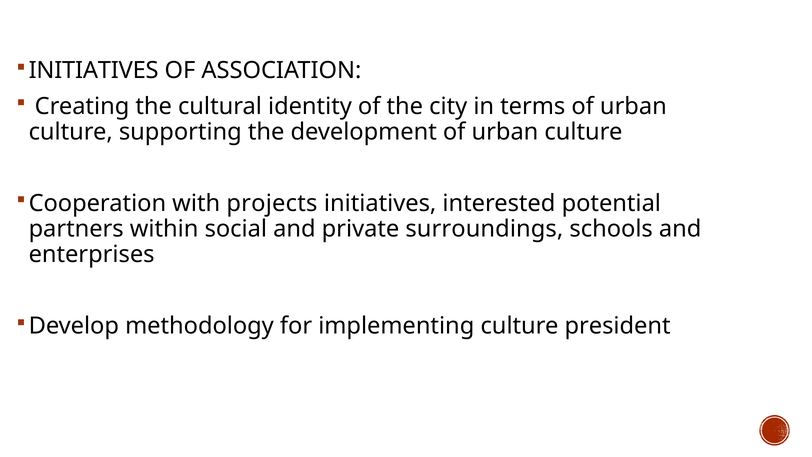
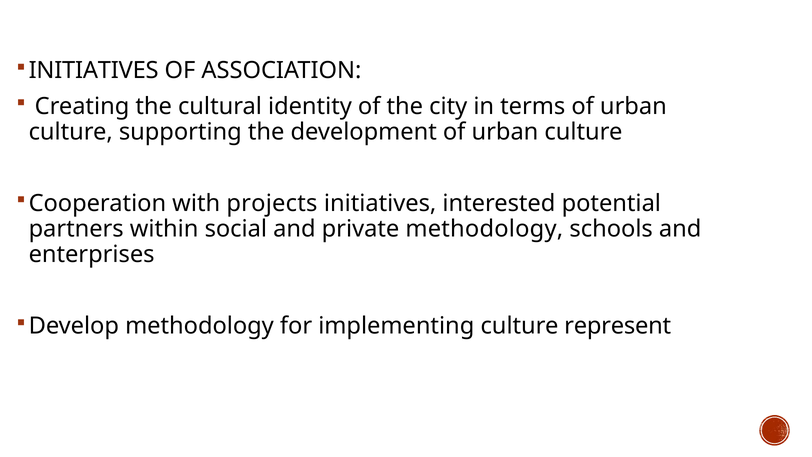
private surroundings: surroundings -> methodology
president: president -> represent
